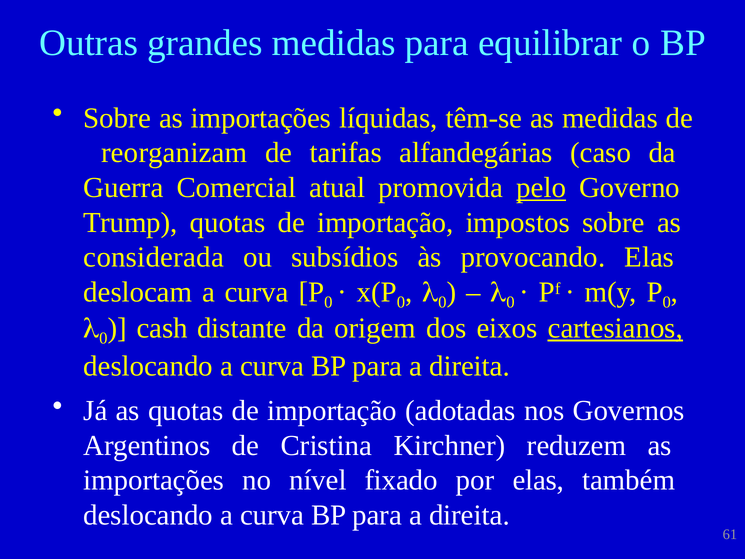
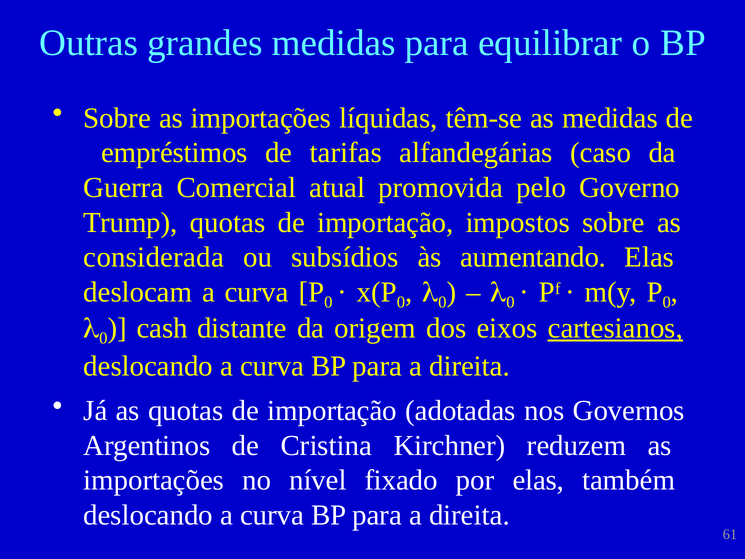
reorganizam: reorganizam -> empréstimos
pelo underline: present -> none
provocando: provocando -> aumentando
